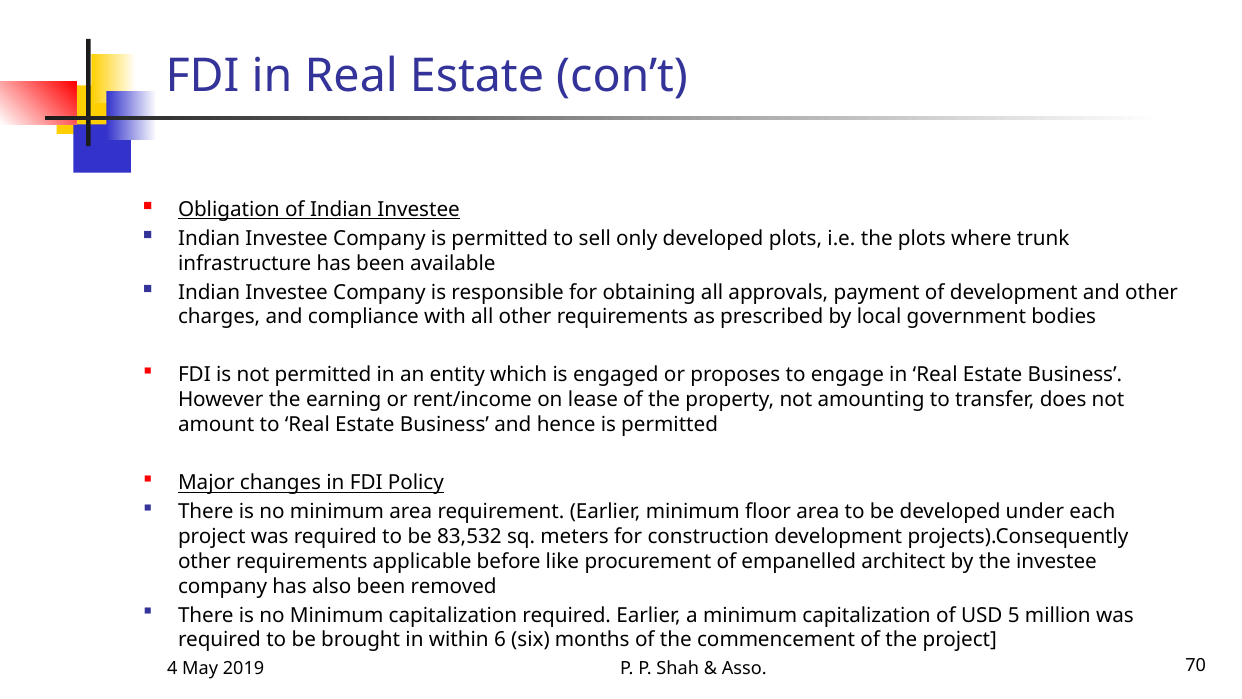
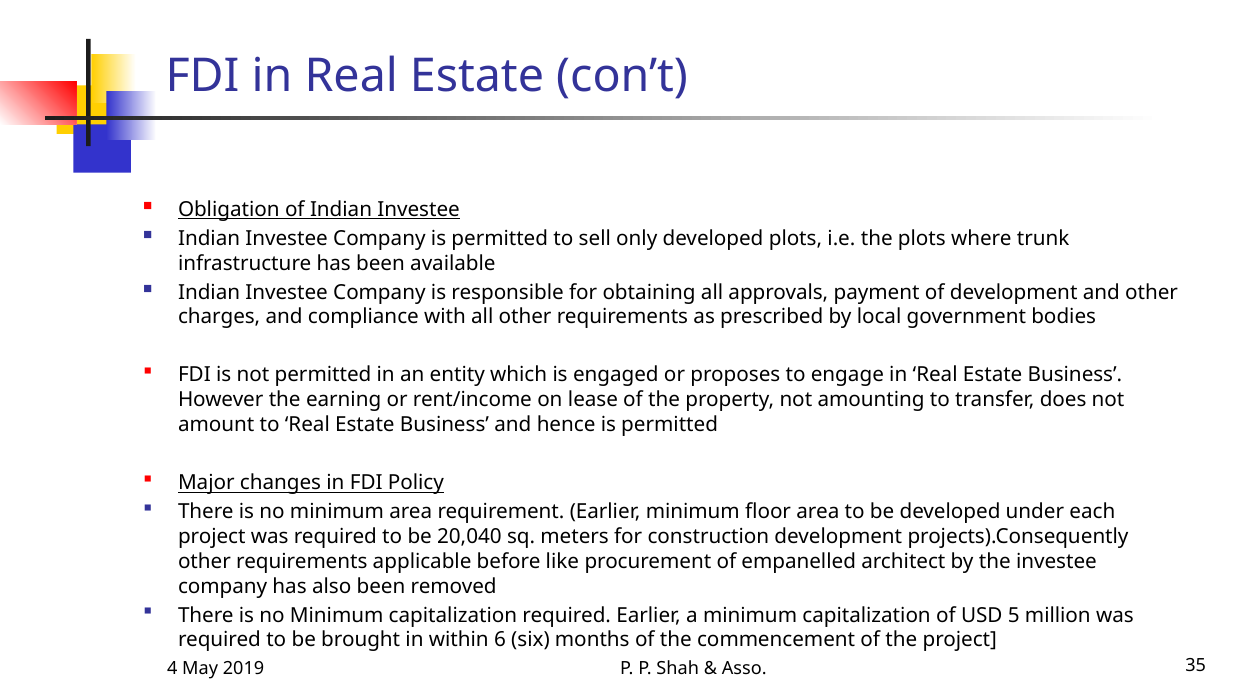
83,532: 83,532 -> 20,040
70: 70 -> 35
